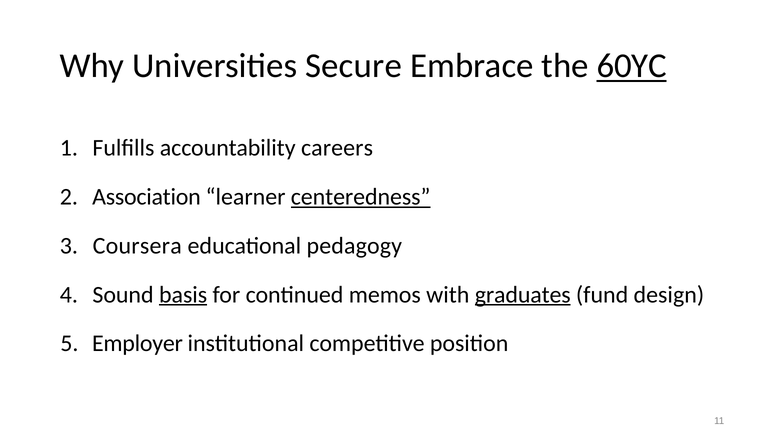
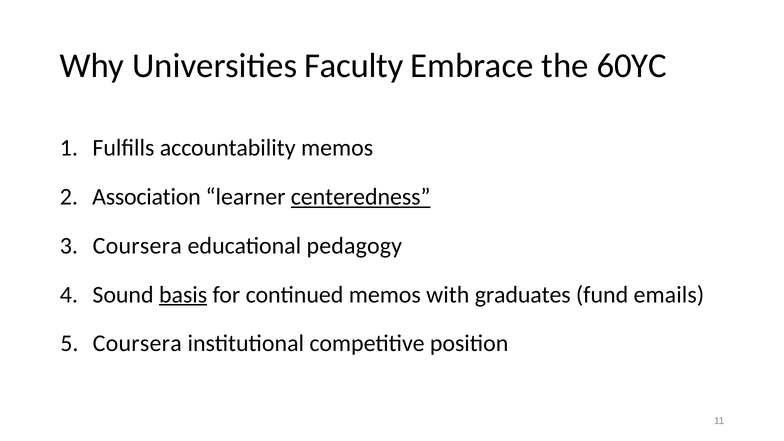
Secure: Secure -> Faculty
60YC underline: present -> none
accountability careers: careers -> memos
graduates underline: present -> none
design: design -> emails
Employer at (137, 344): Employer -> Coursera
